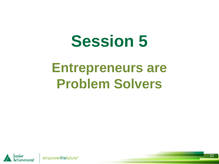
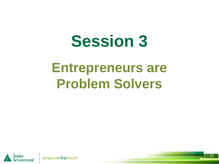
5: 5 -> 3
